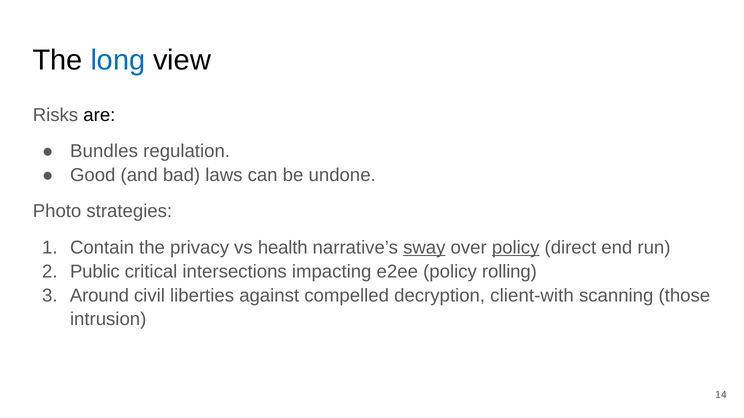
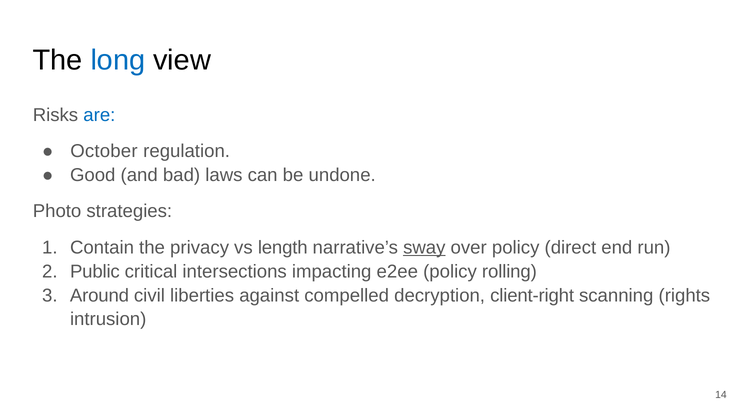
are colour: black -> blue
Bundles: Bundles -> October
health: health -> length
policy at (516, 248) underline: present -> none
client-with: client-with -> client-right
those: those -> rights
